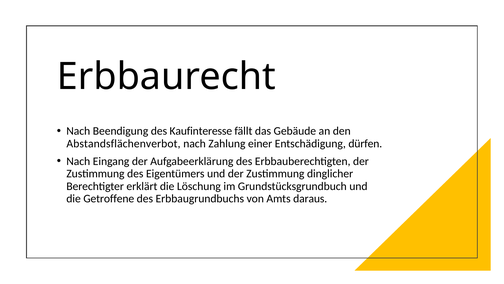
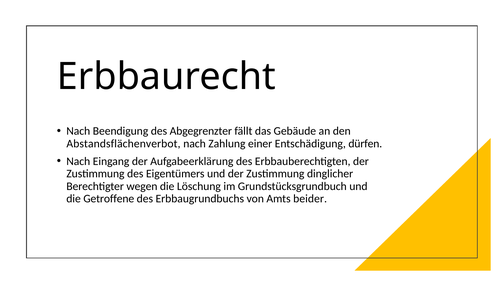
Kaufinteresse: Kaufinteresse -> Abgegrenzter
erklärt: erklärt -> wegen
daraus: daraus -> beider
